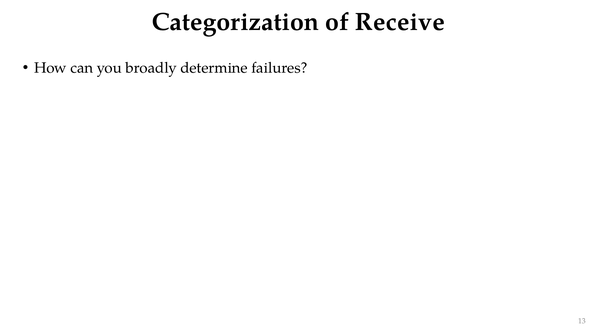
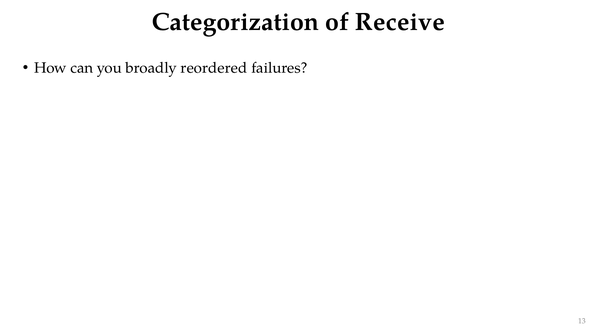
determine: determine -> reordered
